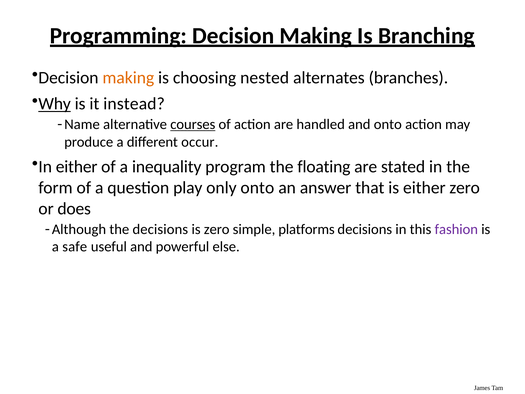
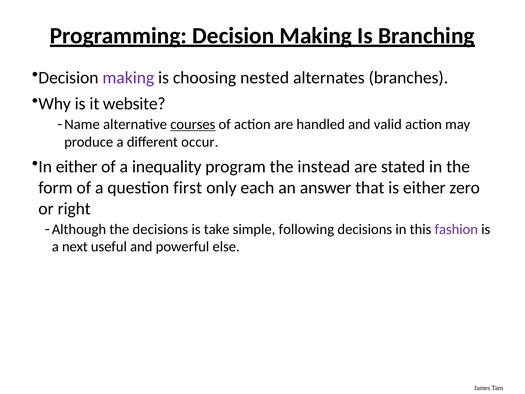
making at (128, 78) colour: orange -> purple
Why underline: present -> none
instead: instead -> website
and onto: onto -> valid
floating: floating -> instead
play: play -> first
only onto: onto -> each
does: does -> right
is zero: zero -> take
platforms: platforms -> following
safe: safe -> next
